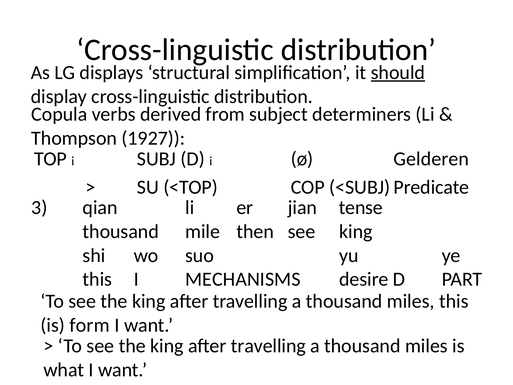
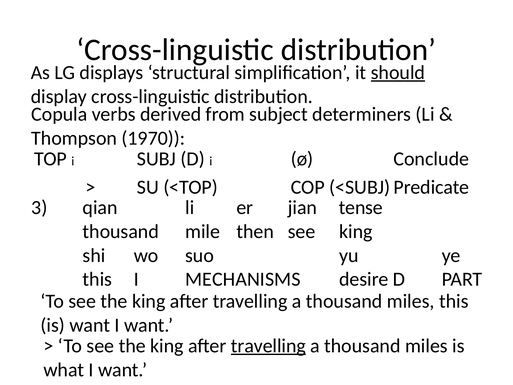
1927: 1927 -> 1970
Gelderen: Gelderen -> Conclude
is form: form -> want
travelling at (268, 346) underline: none -> present
